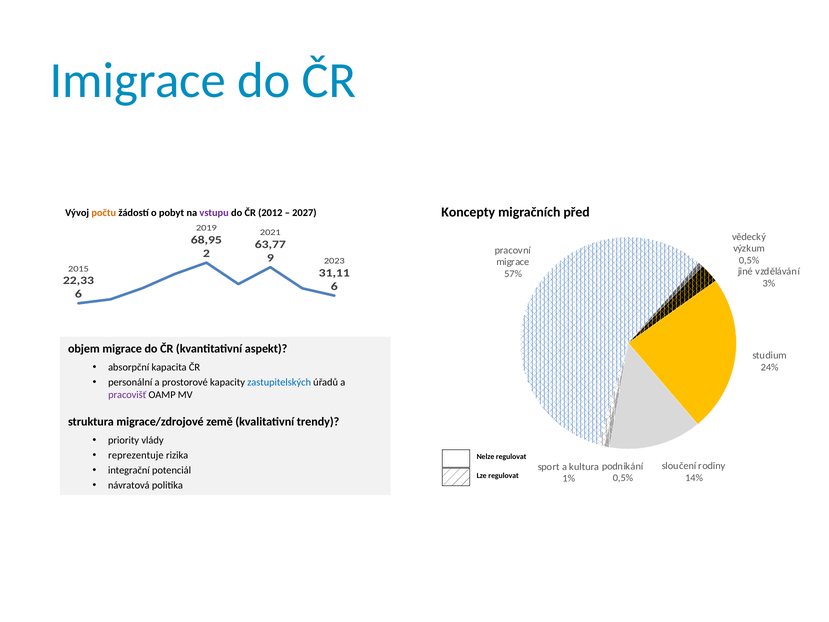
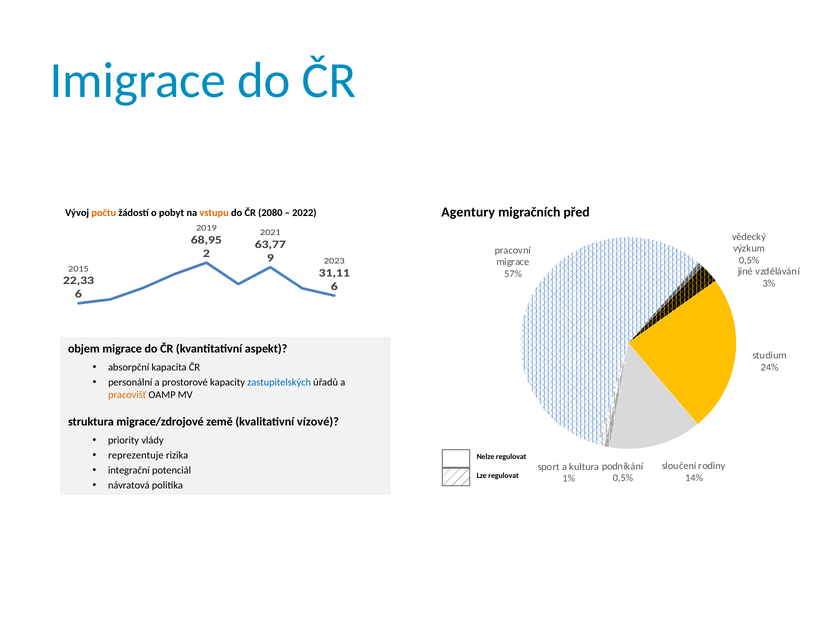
Koncepty: Koncepty -> Agentury
vstupu colour: purple -> orange
2012: 2012 -> 2080
2027: 2027 -> 2022
pracovišť colour: purple -> orange
trendy: trendy -> vízové
